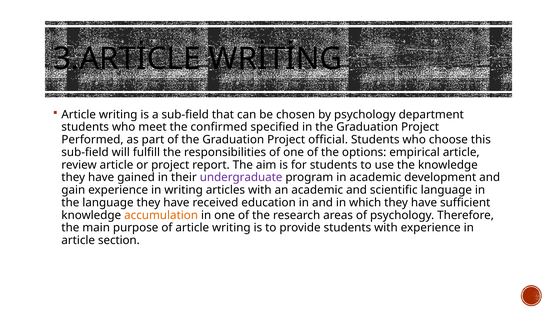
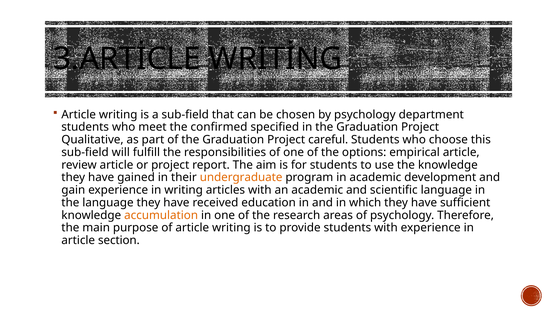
Performed: Performed -> Qualitative
official: official -> careful
undergraduate colour: purple -> orange
